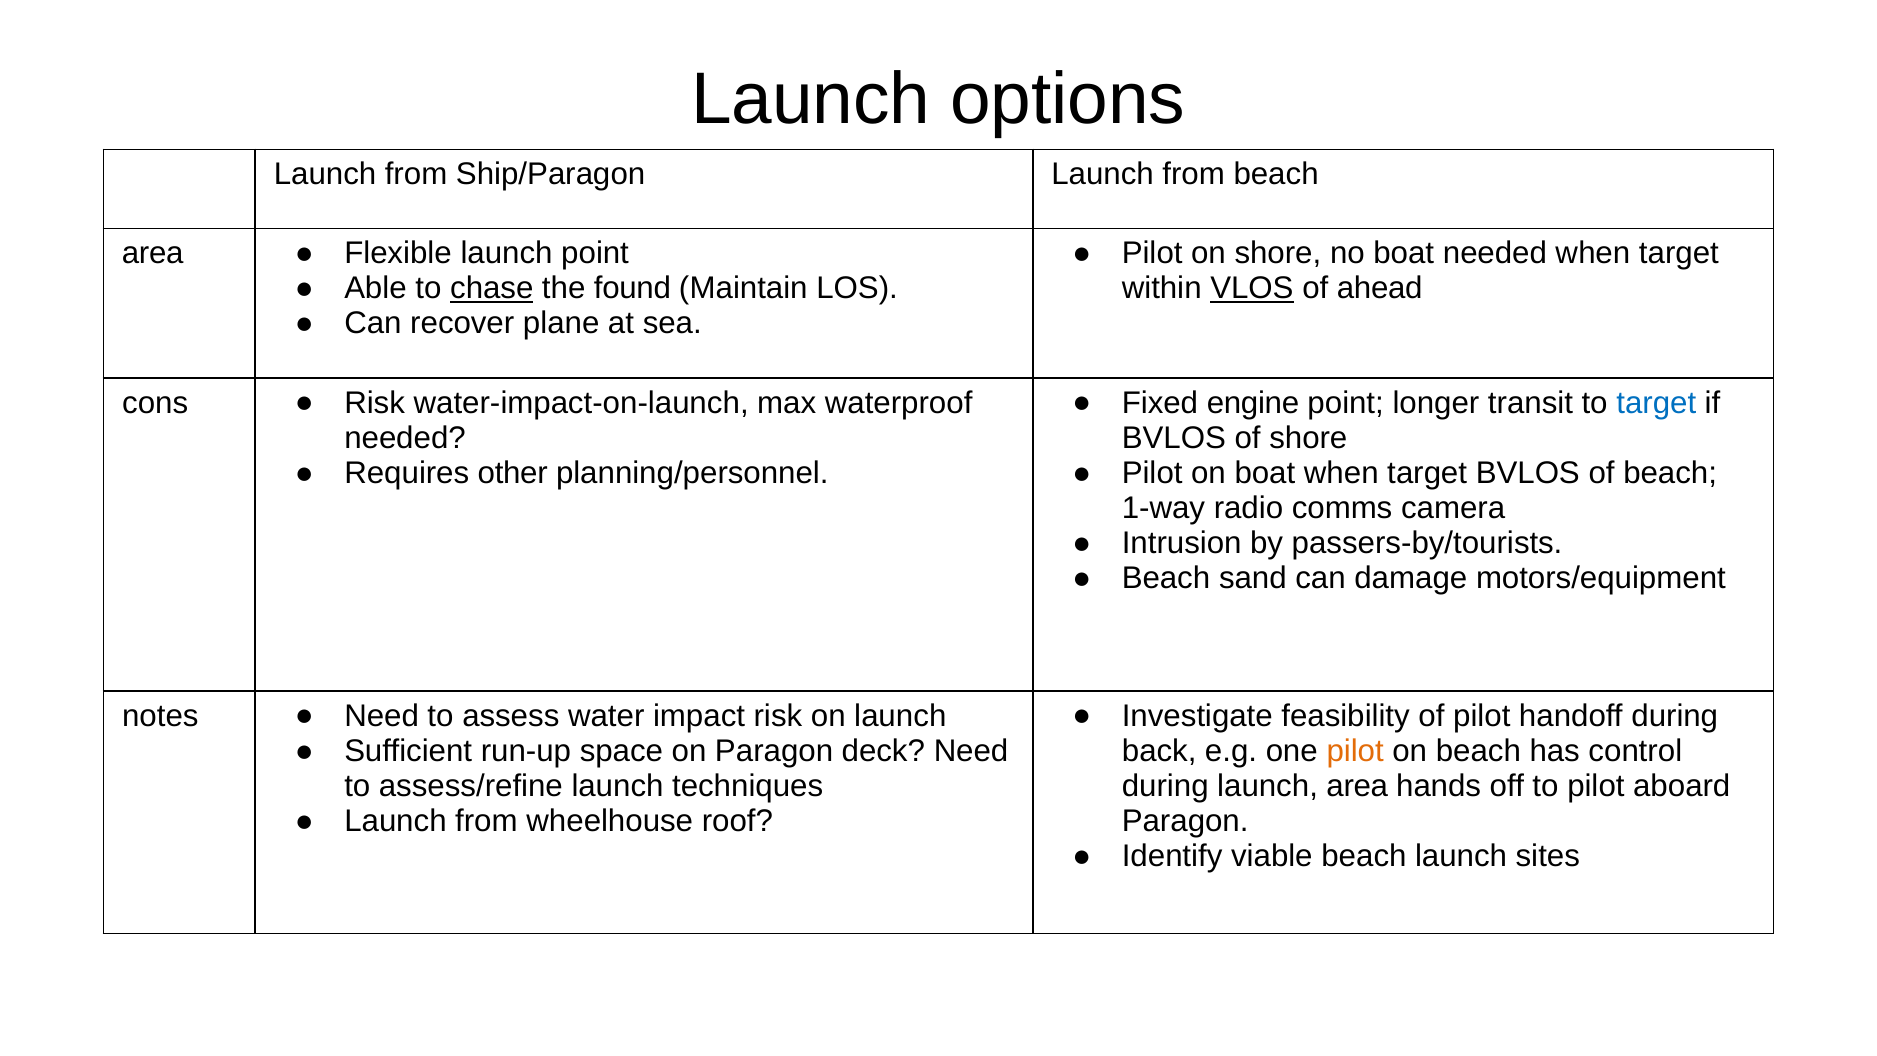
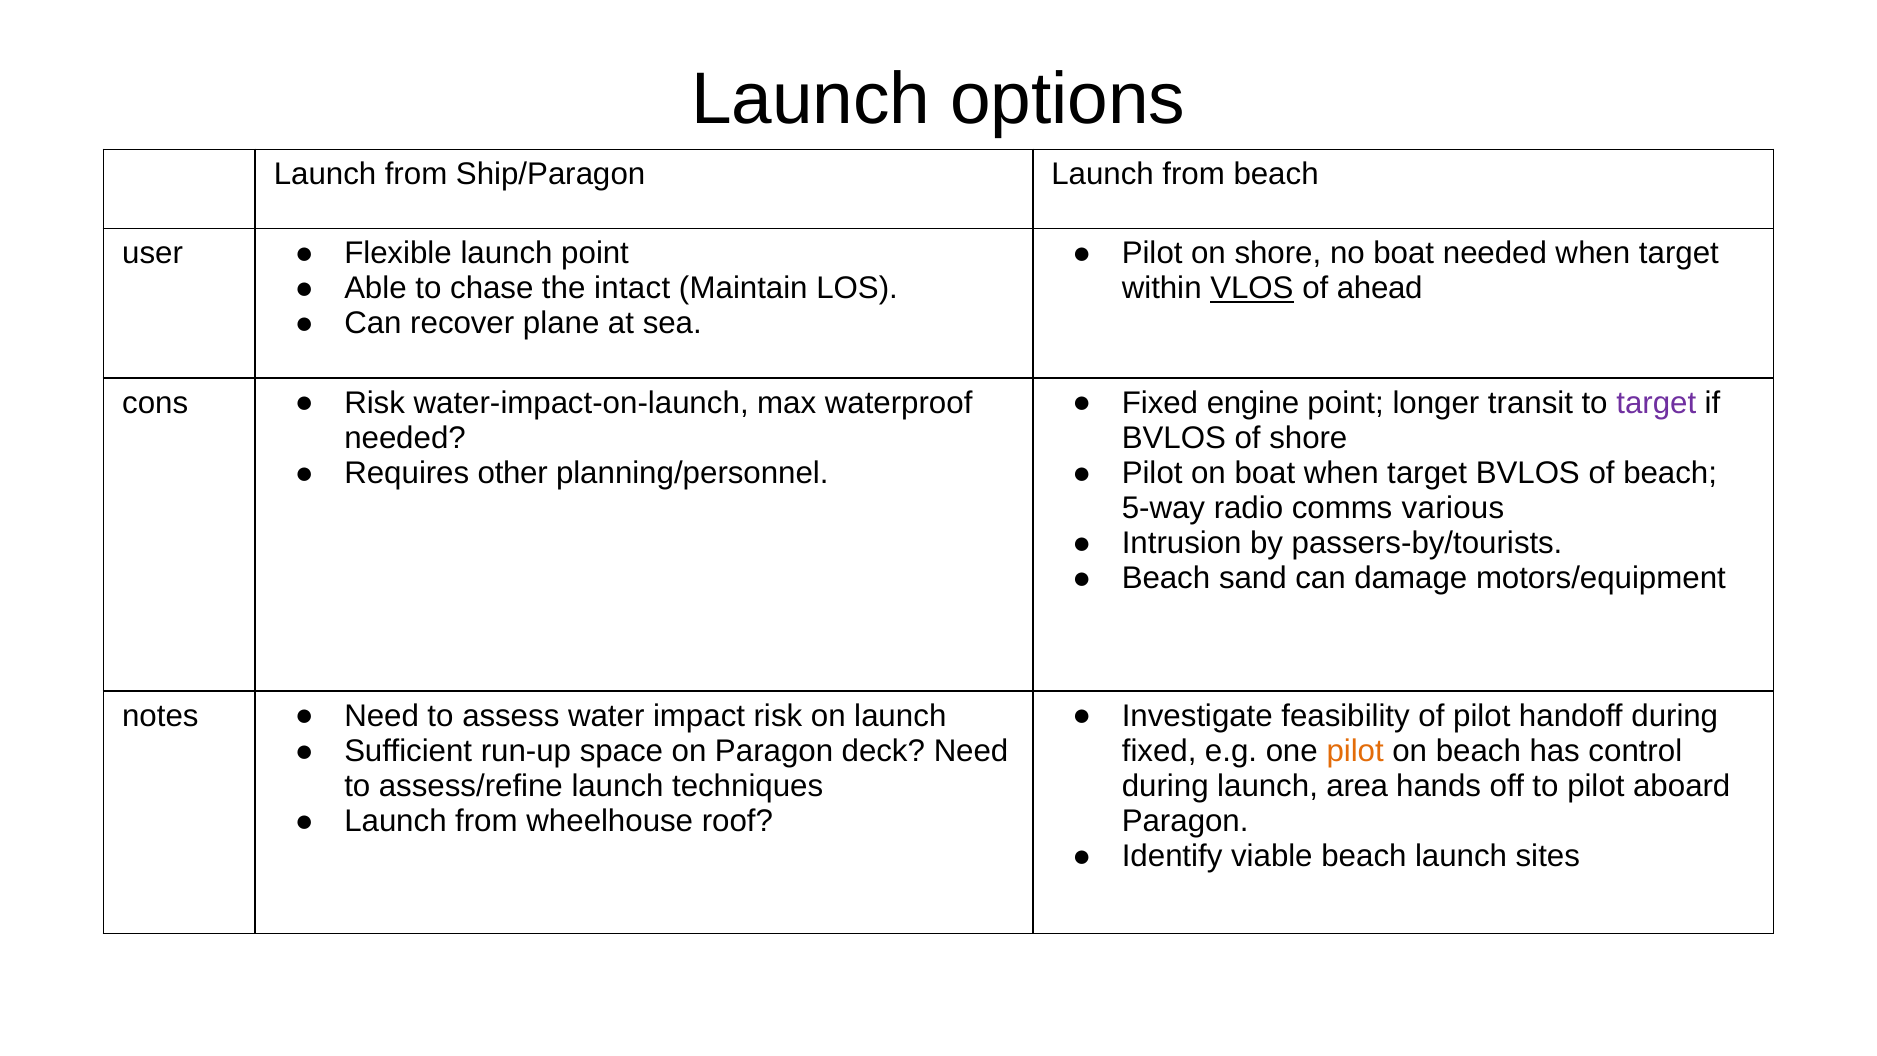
area at (153, 254): area -> user
chase underline: present -> none
found: found -> intact
target at (1656, 403) colour: blue -> purple
1-way: 1-way -> 5-way
camera: camera -> various
back at (1159, 751): back -> fixed
